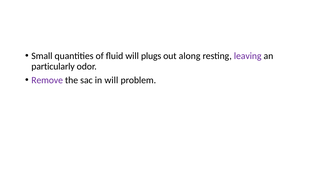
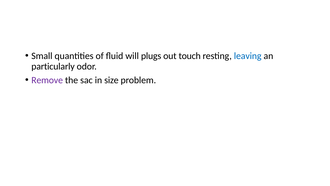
along: along -> touch
leaving colour: purple -> blue
in will: will -> size
